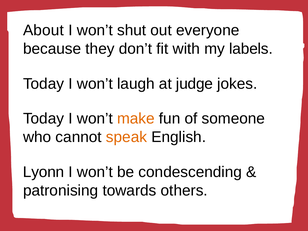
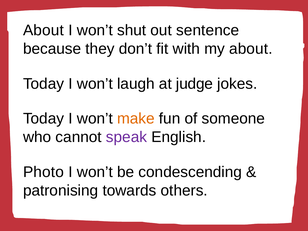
everyone: everyone -> sentence
my labels: labels -> about
speak colour: orange -> purple
Lyonn: Lyonn -> Photo
